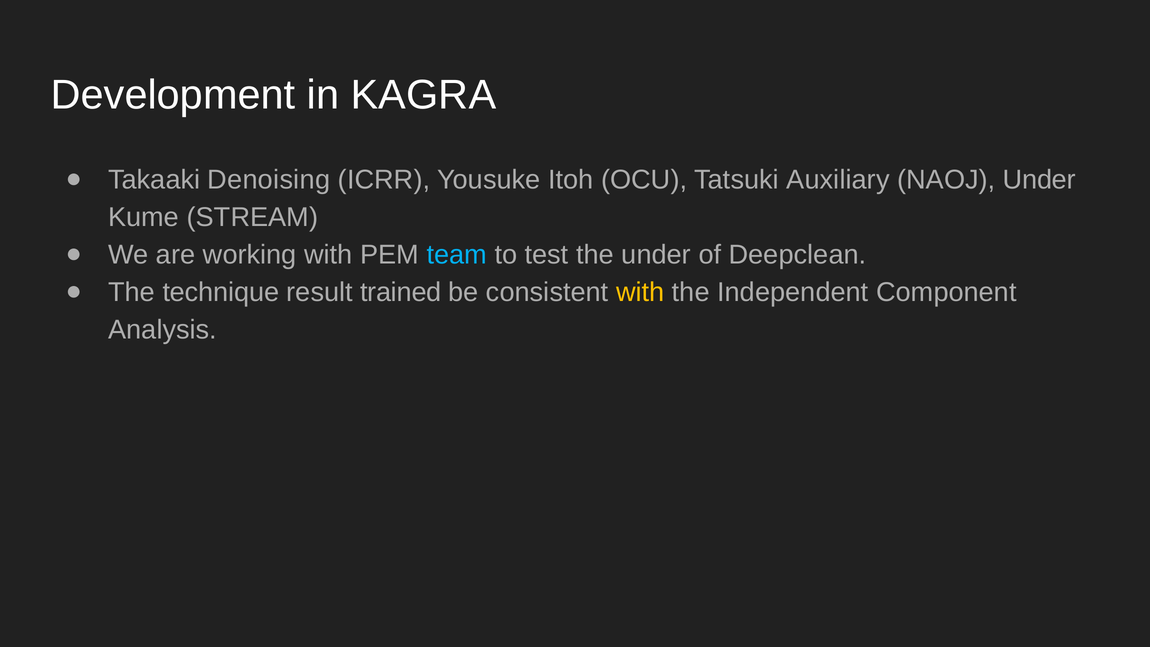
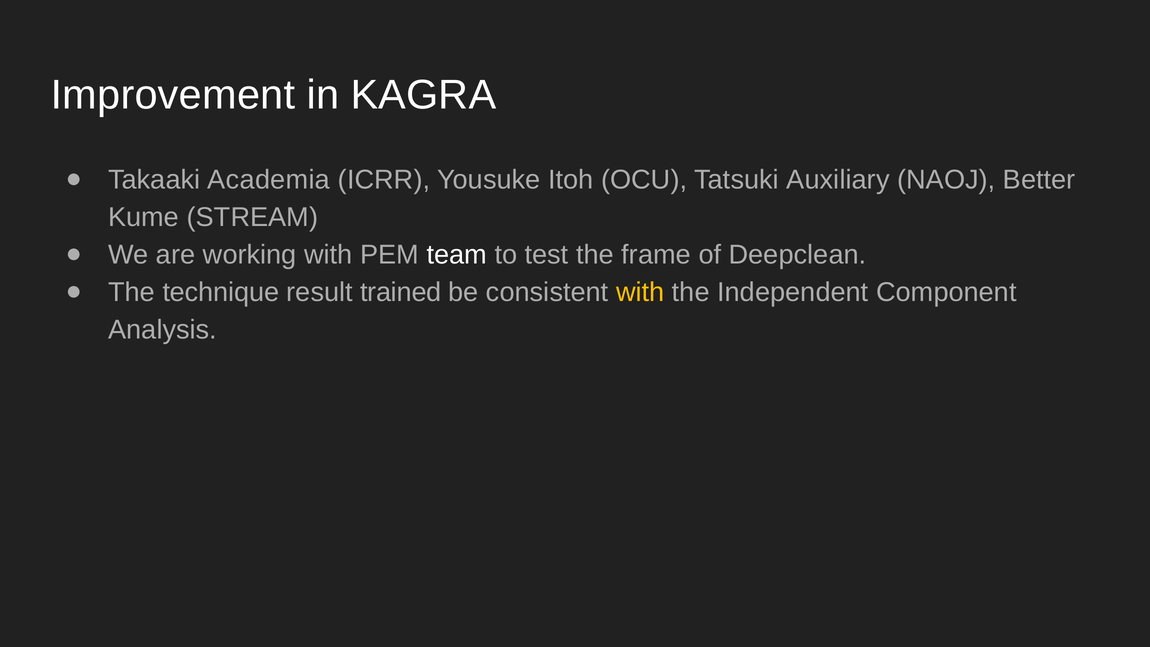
Development: Development -> Improvement
Denoising: Denoising -> Academia
NAOJ Under: Under -> Better
team colour: light blue -> white
the under: under -> frame
